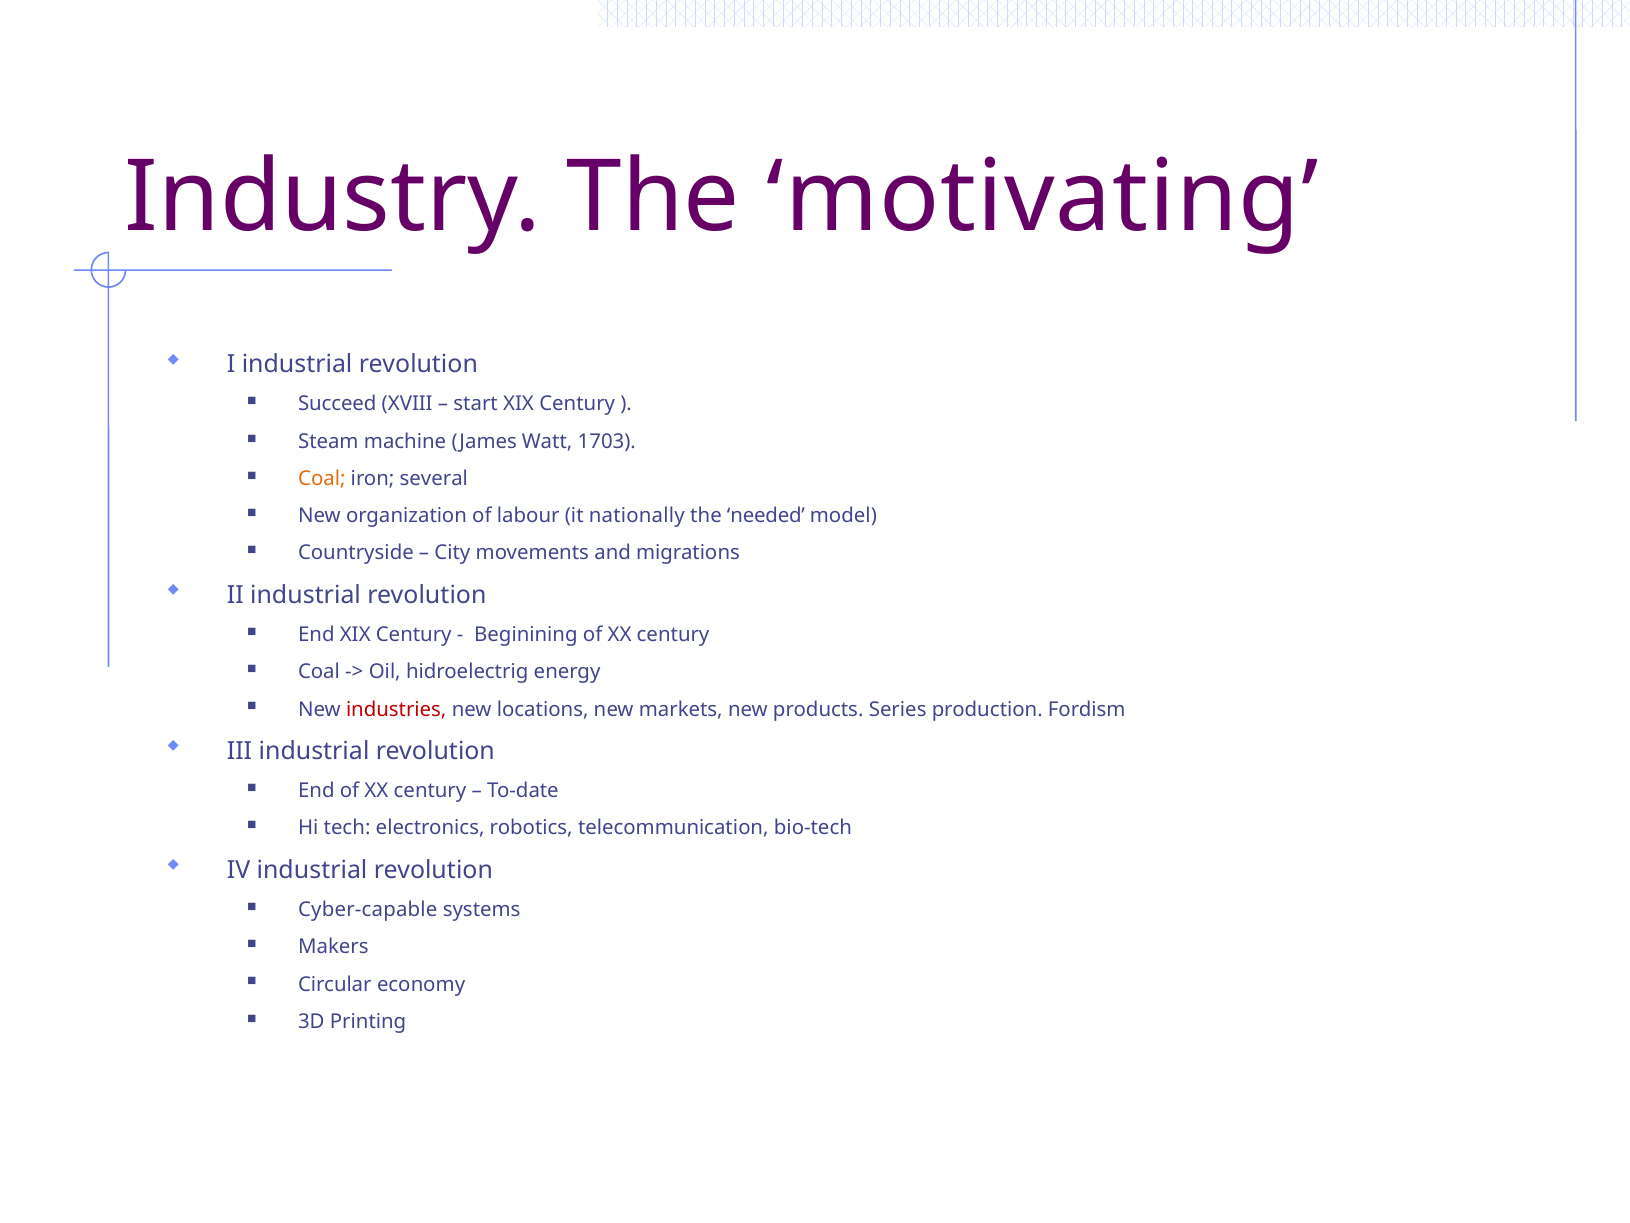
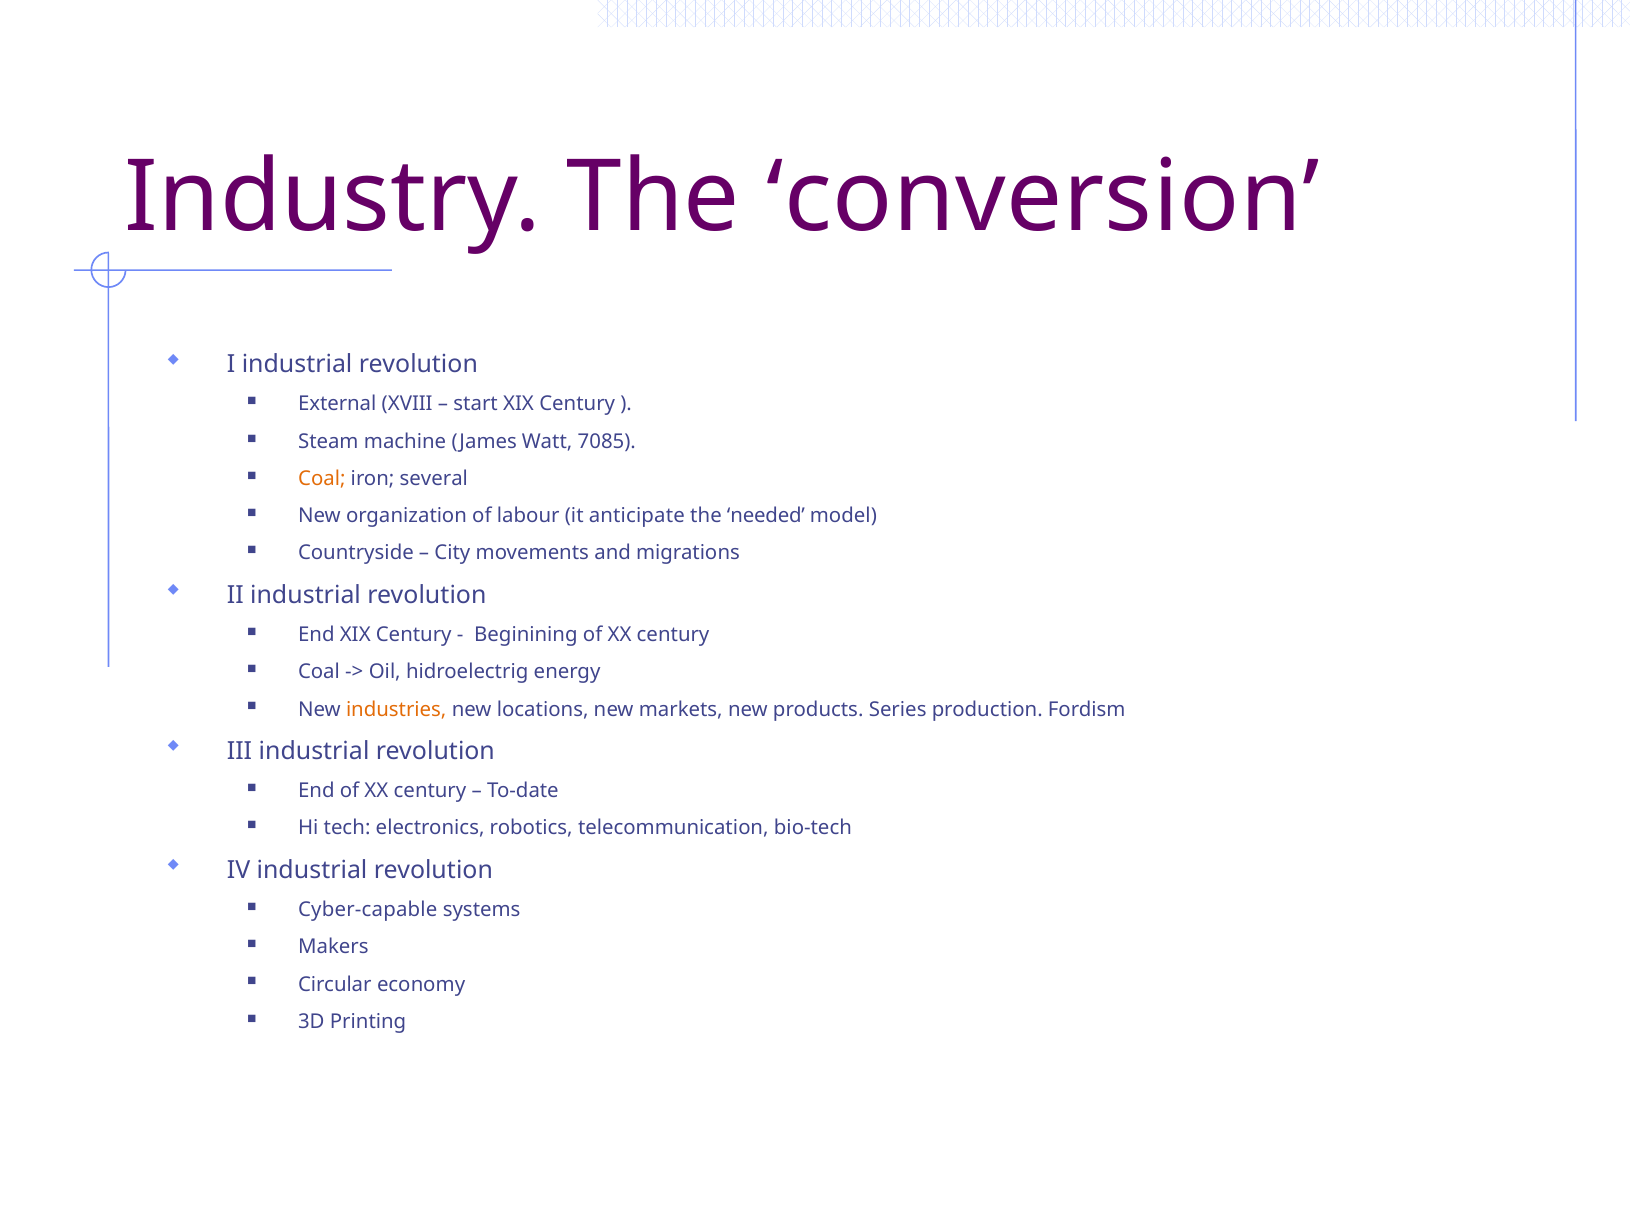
motivating: motivating -> conversion
Succeed: Succeed -> External
1703: 1703 -> 7085
nationally: nationally -> anticipate
industries colour: red -> orange
